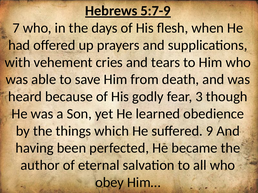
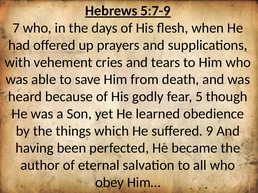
3: 3 -> 5
